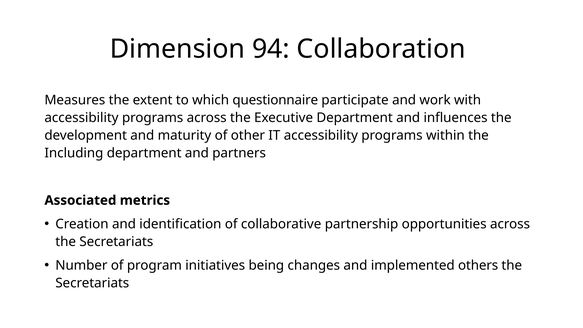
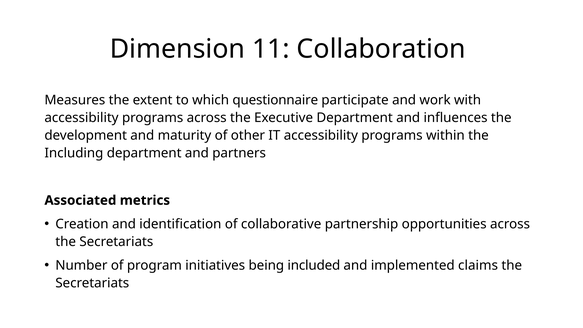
94: 94 -> 11
changes: changes -> included
others: others -> claims
